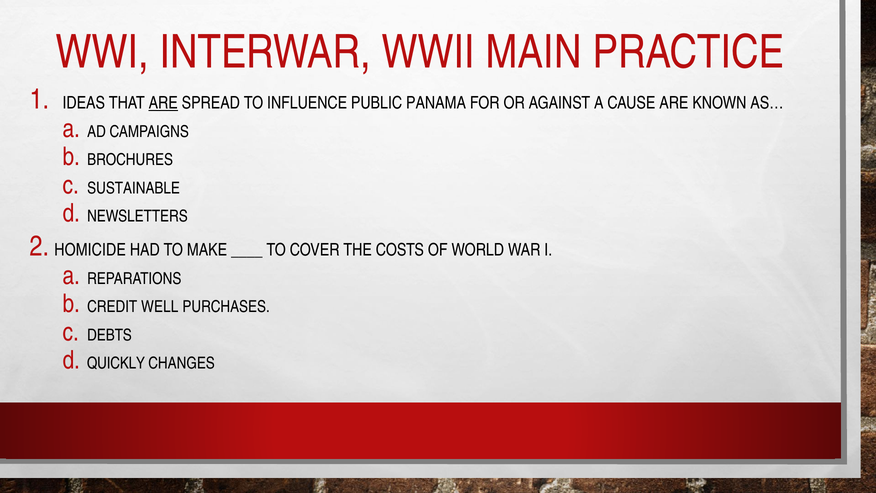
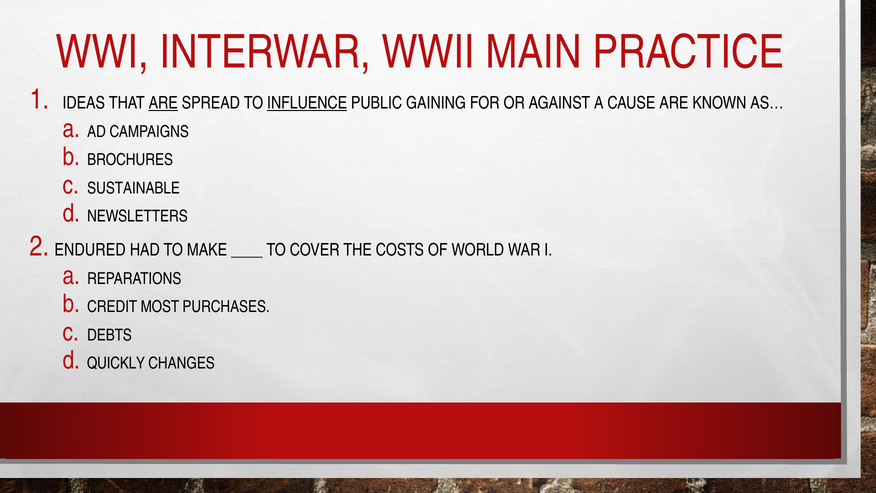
INFLUENCE underline: none -> present
PANAMA: PANAMA -> GAINING
HOMICIDE: HOMICIDE -> ENDURED
WELL: WELL -> MOST
